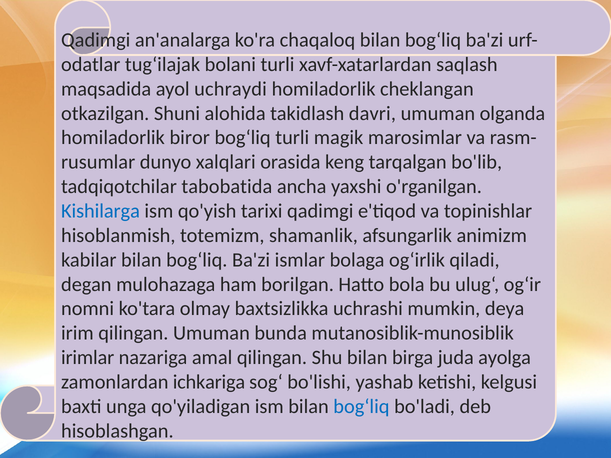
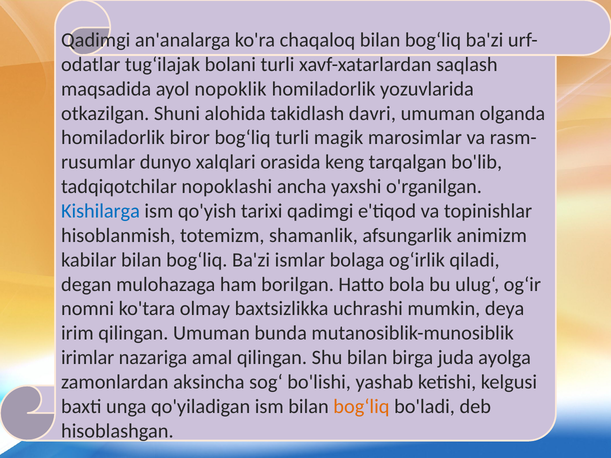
uchraydi: uchraydi -> nopoklik
cheklangan: cheklangan -> yozuvlarida
tabobatida: tabobatida -> nopoklashi
ichkariga: ichkariga -> aksincha
bog‘liq at (361, 407) colour: blue -> orange
